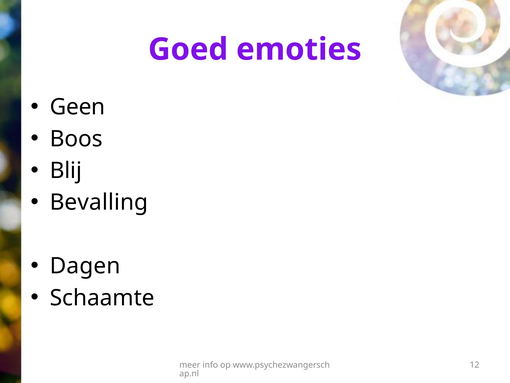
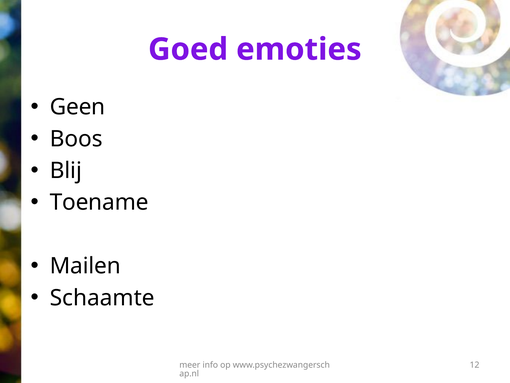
Bevalling: Bevalling -> Toename
Dagen: Dagen -> Mailen
